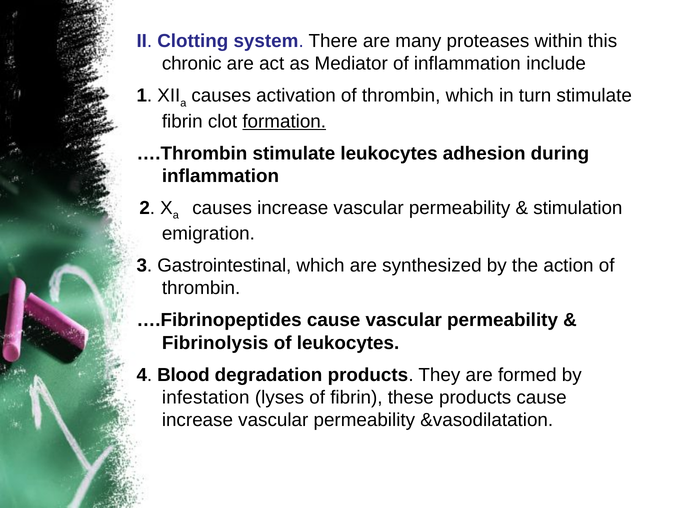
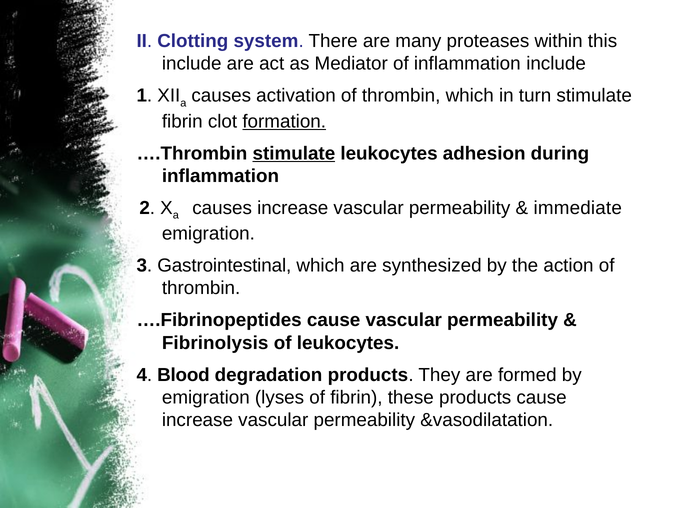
chronic at (192, 64): chronic -> include
stimulate at (294, 153) underline: none -> present
stimulation: stimulation -> immediate
infestation at (206, 397): infestation -> emigration
